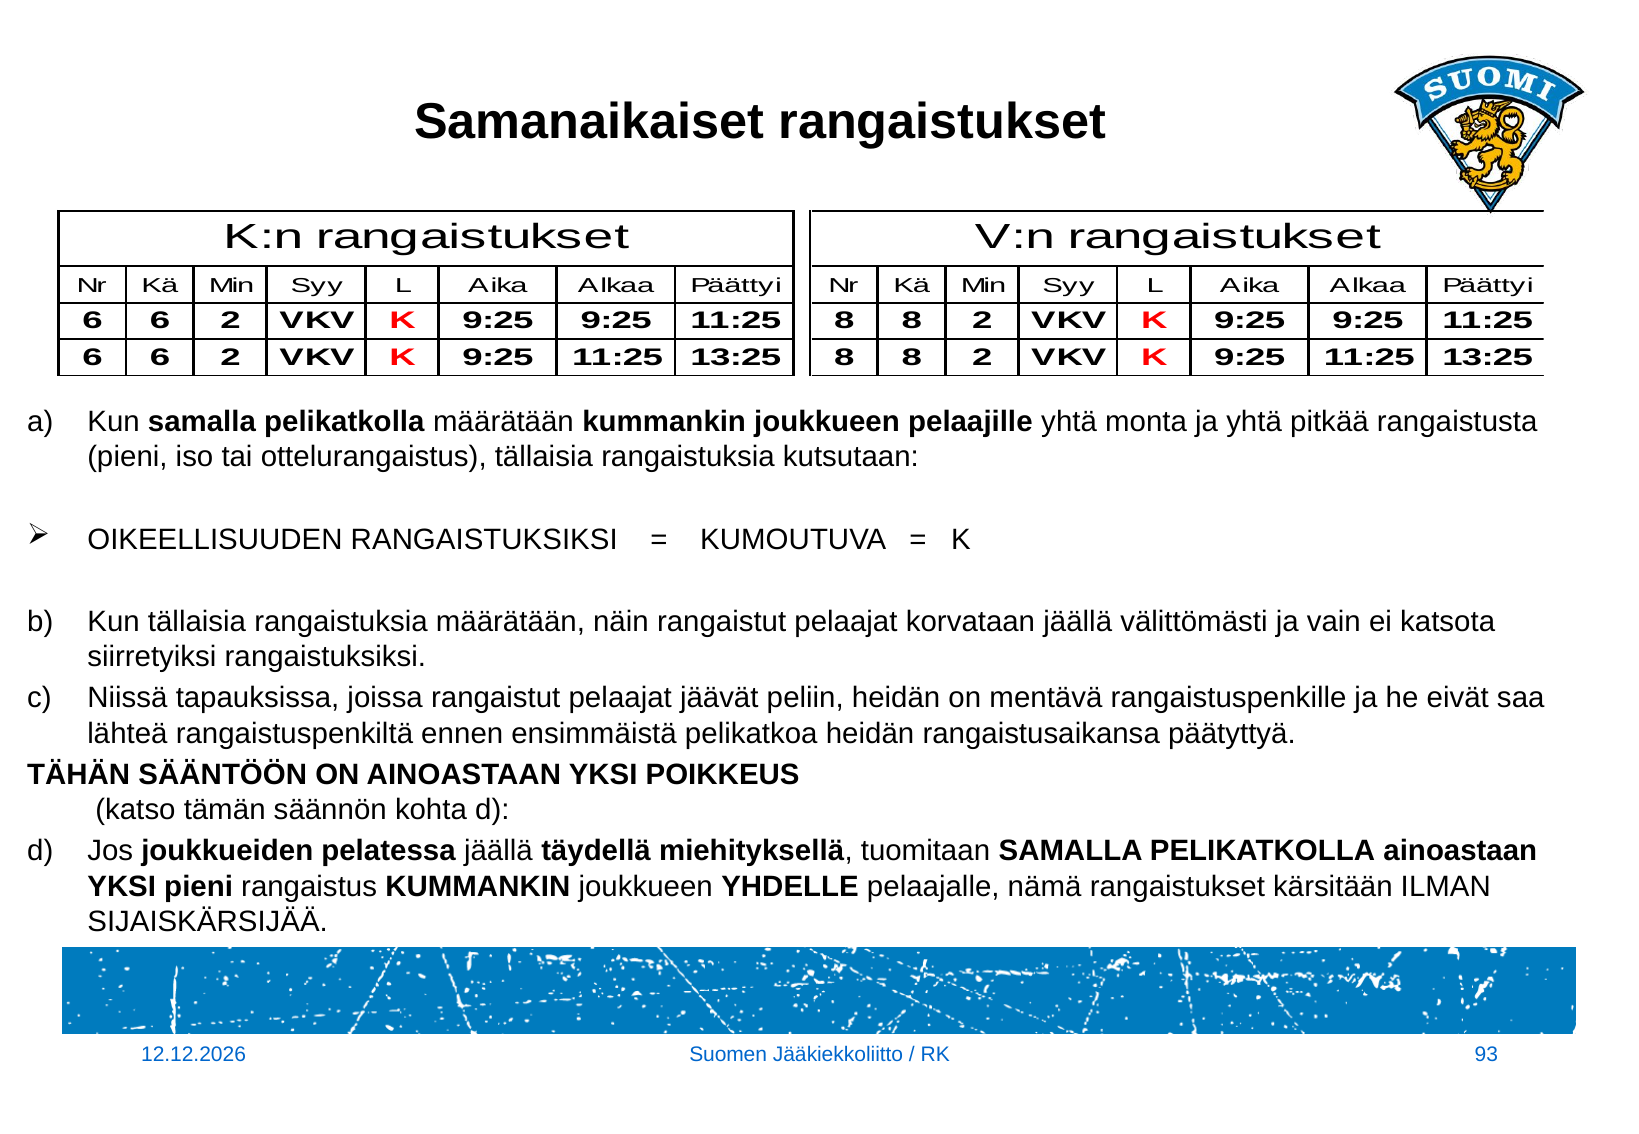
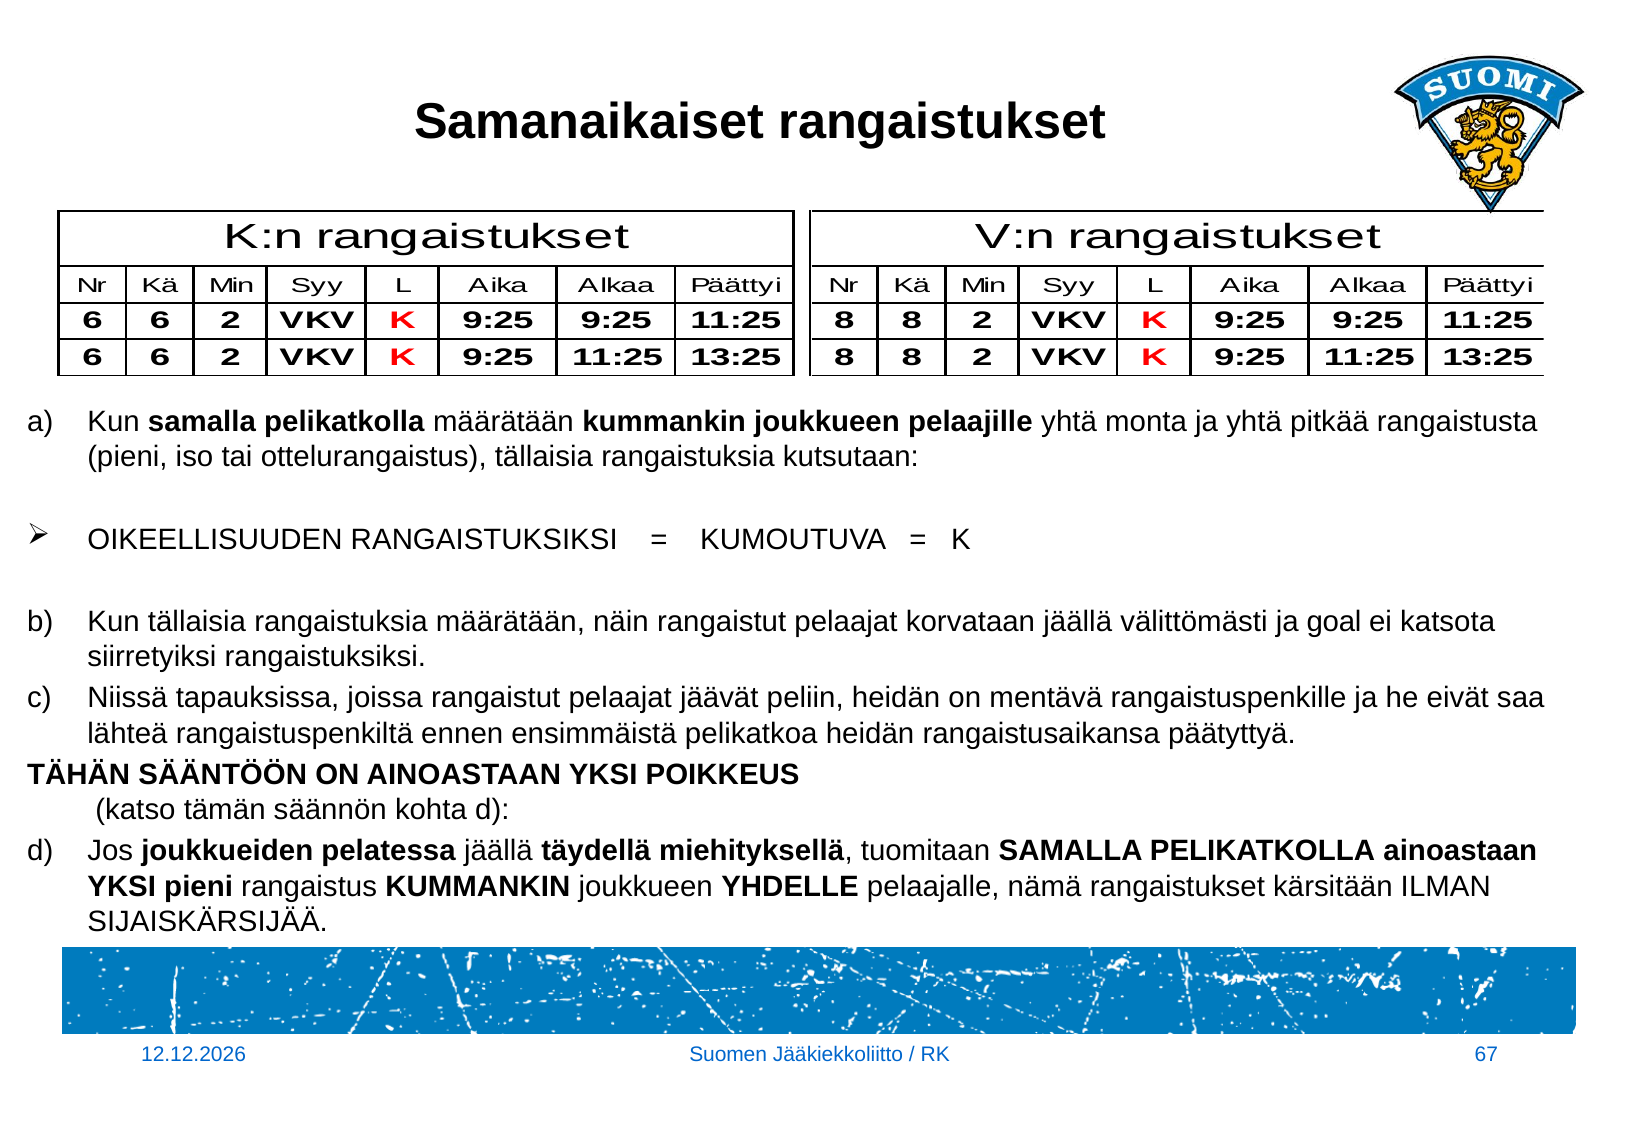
vain: vain -> goal
93: 93 -> 67
